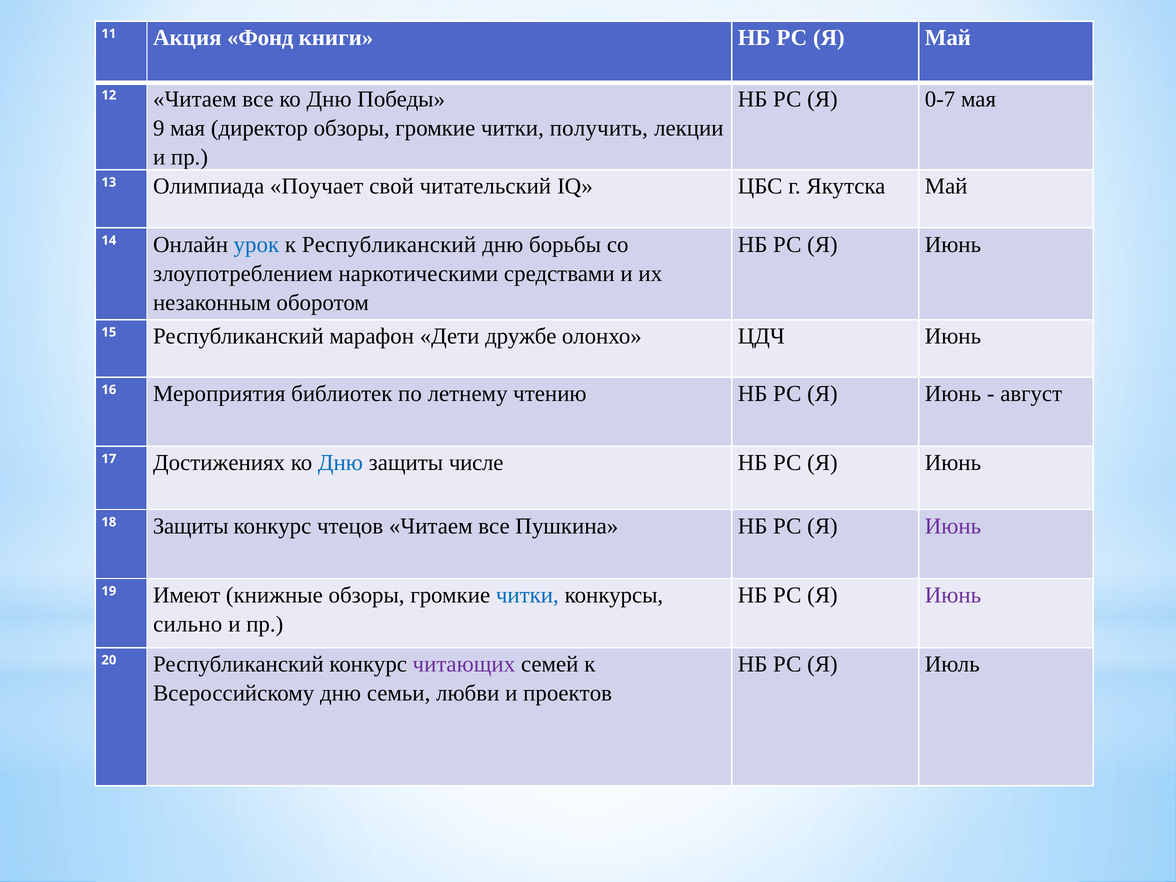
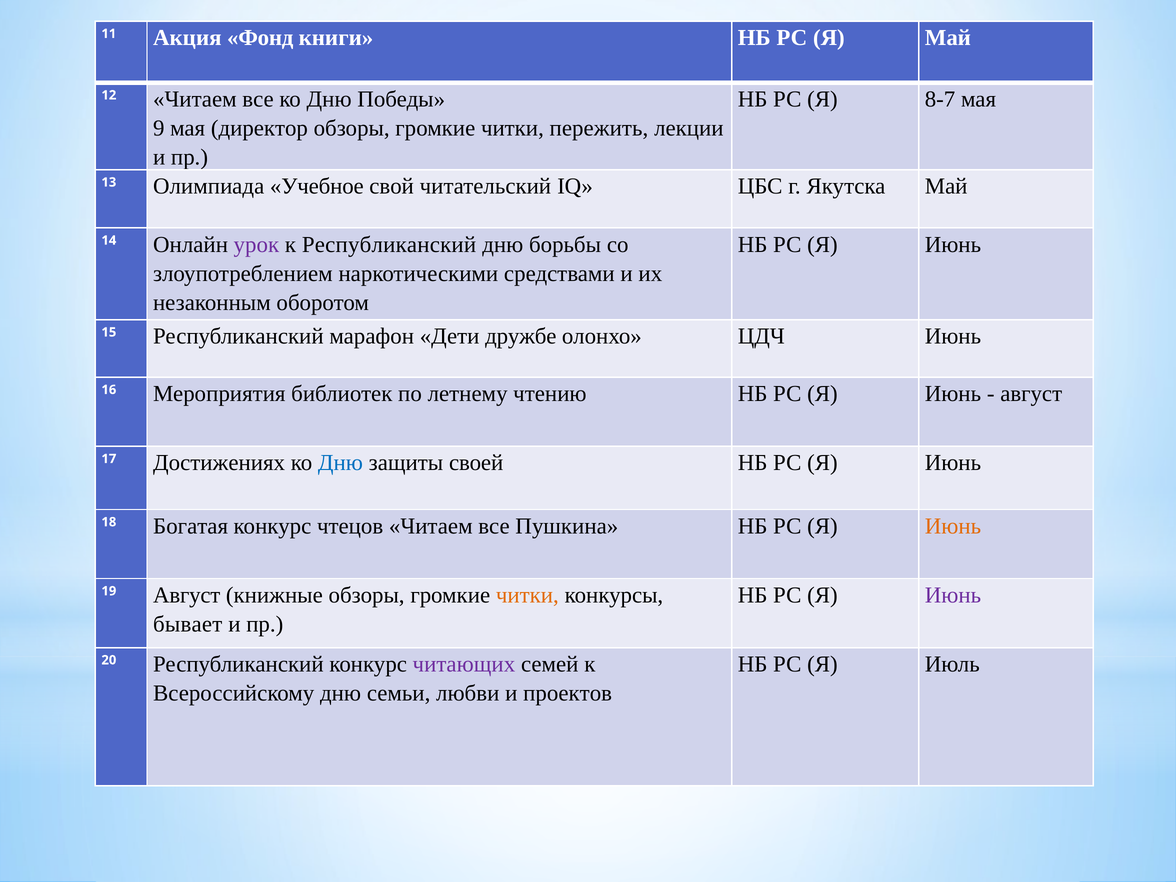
0-7: 0-7 -> 8-7
получить: получить -> пережить
Поучает: Поучает -> Учебное
урок colour: blue -> purple
числе: числе -> своей
18 Защиты: Защиты -> Богатая
Июнь at (953, 526) colour: purple -> orange
19 Имеют: Имеют -> Август
читки at (527, 595) colour: blue -> orange
сильно: сильно -> бывает
